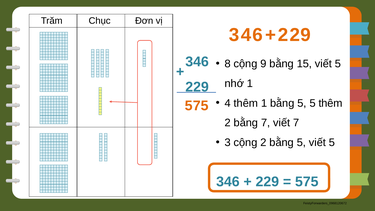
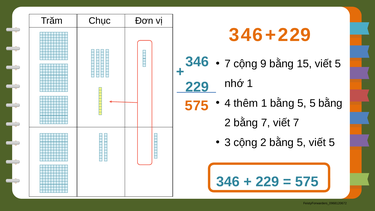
8 at (228, 64): 8 -> 7
5 thêm: thêm -> bằng
